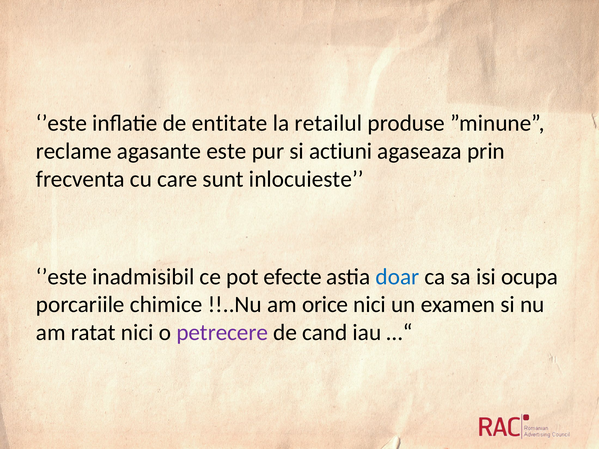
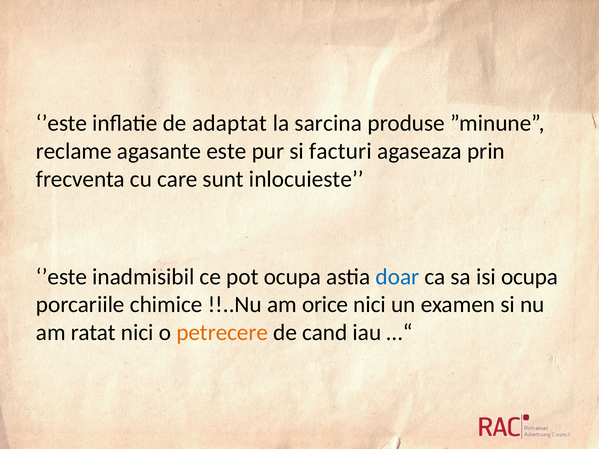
entitate: entitate -> adaptat
retailul: retailul -> sarcina
actiuni: actiuni -> facturi
pot efecte: efecte -> ocupa
petrecere colour: purple -> orange
